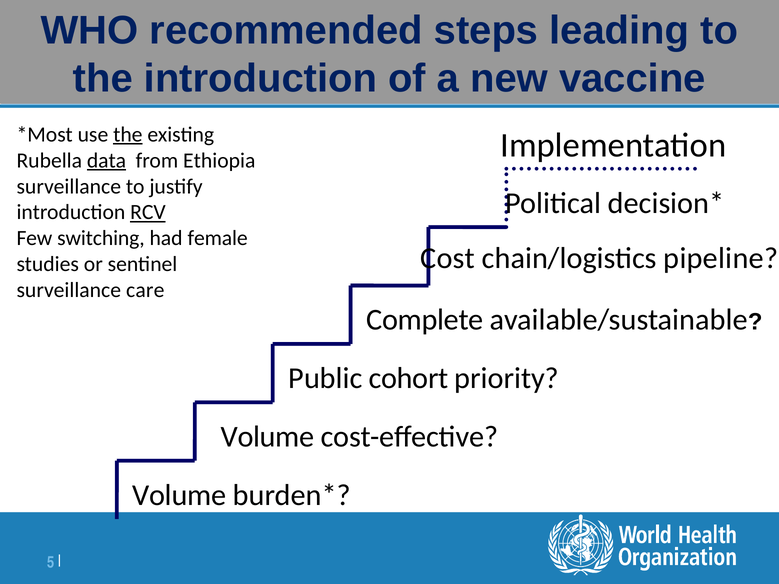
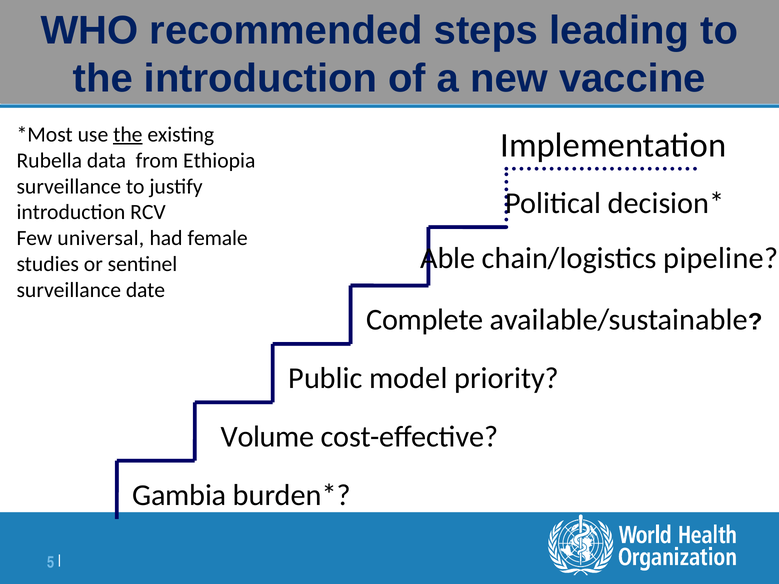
data underline: present -> none
RCV underline: present -> none
switching: switching -> universal
Cost: Cost -> Able
care: care -> date
cohort: cohort -> model
Volume at (179, 495): Volume -> Gambia
